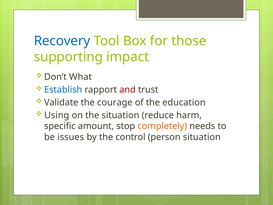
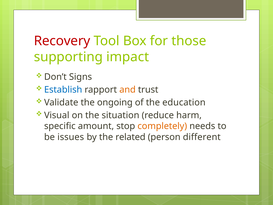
Recovery colour: blue -> red
What: What -> Signs
and colour: red -> orange
courage: courage -> ongoing
Using: Using -> Visual
control: control -> related
person situation: situation -> different
